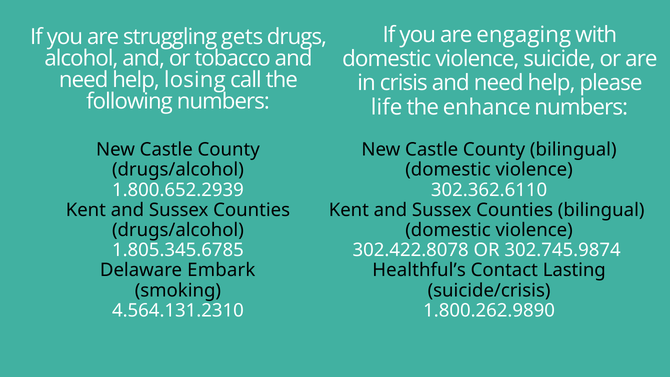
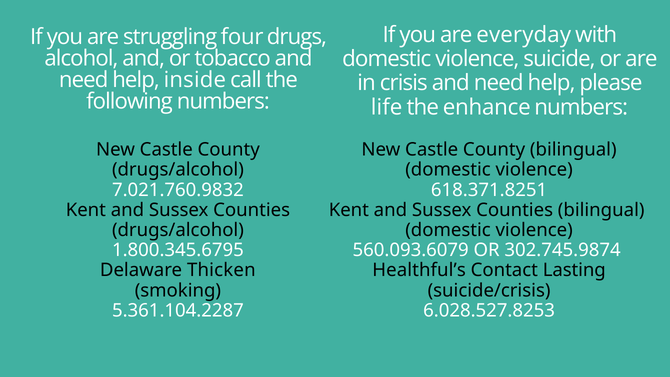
engaging: engaging -> everyday
gets: gets -> four
losing: losing -> inside
1.800.652.2939: 1.800.652.2939 -> 7.021.760.9832
302.362.6110: 302.362.6110 -> 618.371.8251
1.805.345.6785: 1.805.345.6785 -> 1.800.345.6795
302.422.8078: 302.422.8078 -> 560.093.6079
Embark: Embark -> Thicken
4.564.131.2310: 4.564.131.2310 -> 5.361.104.2287
1.800.262.9890: 1.800.262.9890 -> 6.028.527.8253
